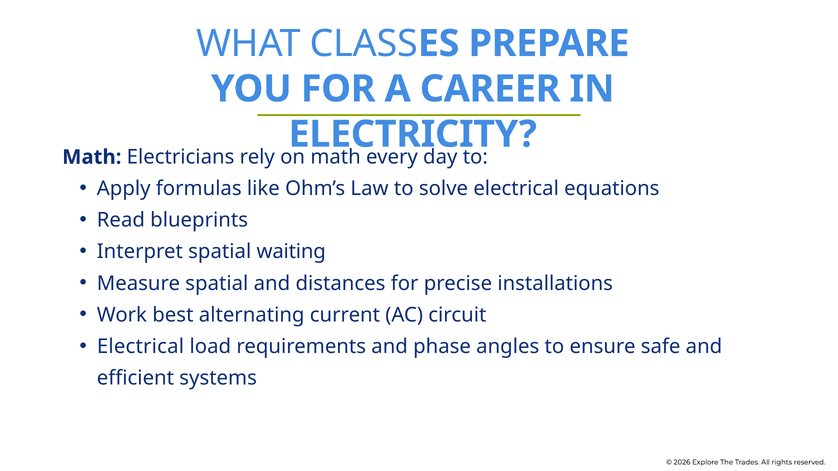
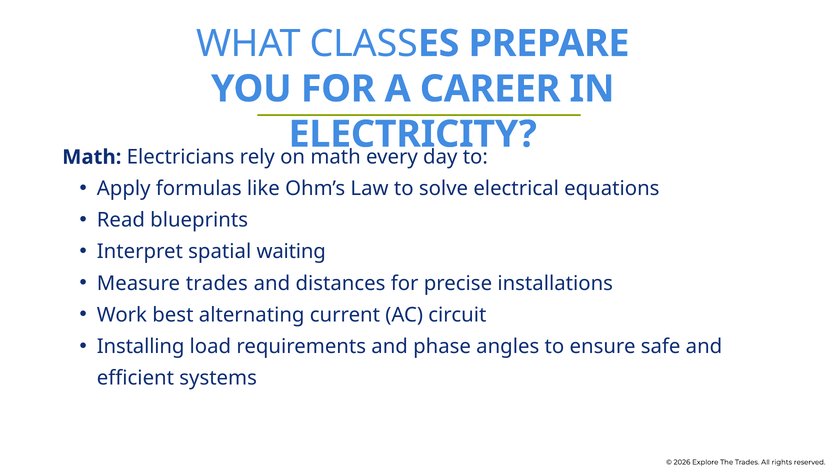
Measure spatial: spatial -> trades
Electrical at (140, 347): Electrical -> Installing
